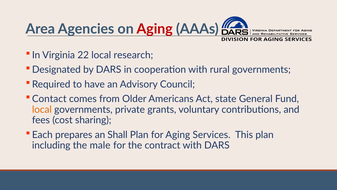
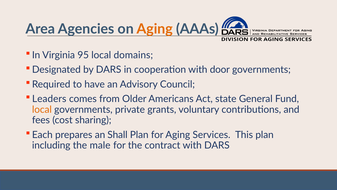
Aging at (155, 29) colour: red -> orange
22: 22 -> 95
research: research -> domains
rural: rural -> door
Contact: Contact -> Leaders
